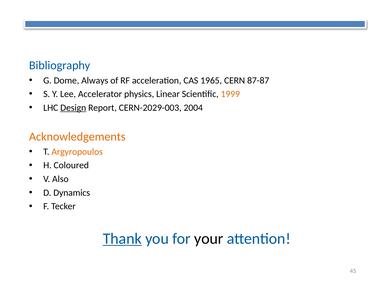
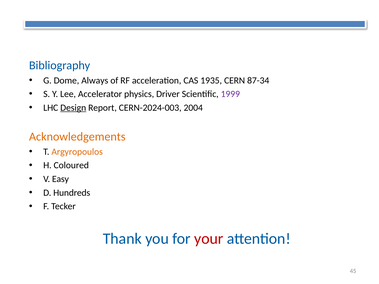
1965: 1965 -> 1935
87-87: 87-87 -> 87-34
Linear: Linear -> Driver
1999 colour: orange -> purple
CERN-2029-003: CERN-2029-003 -> CERN-2024-003
Also: Also -> Easy
Dynamics: Dynamics -> Hundreds
Thank underline: present -> none
your colour: black -> red
